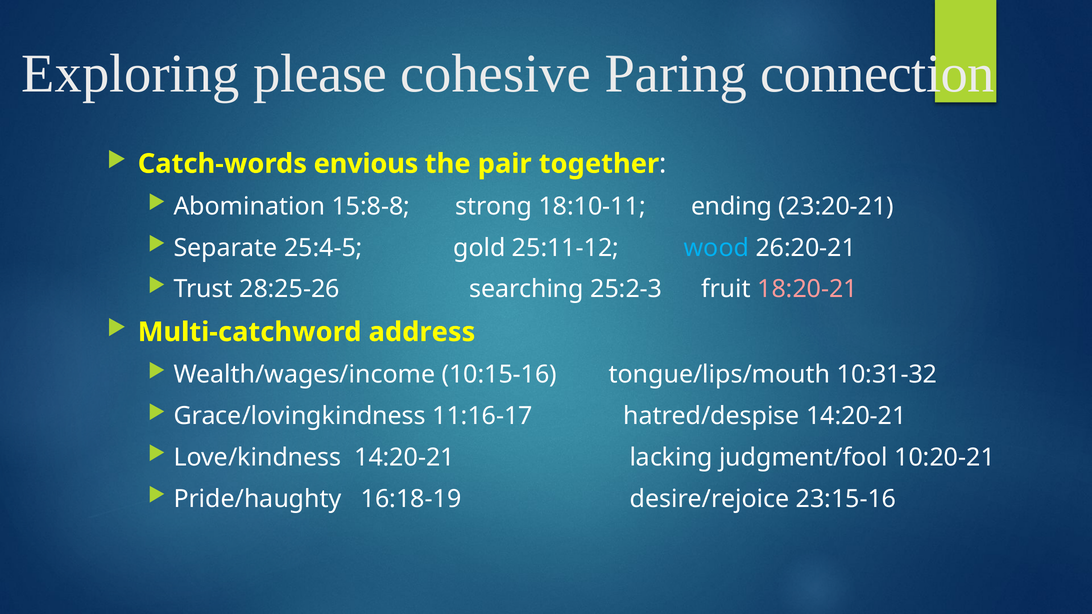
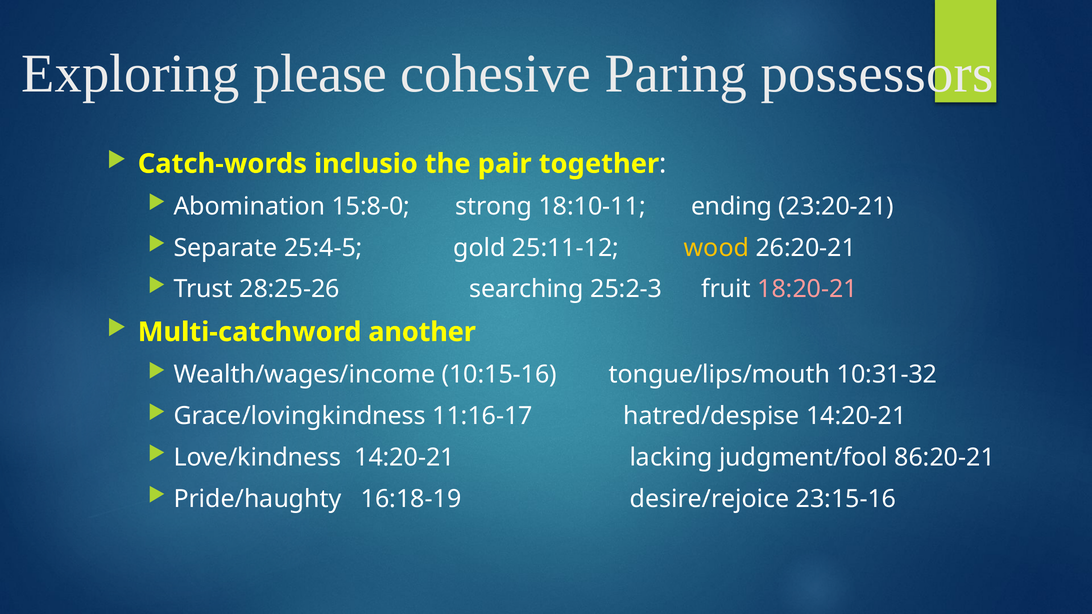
connection: connection -> possessors
envious: envious -> inclusio
15:8-8: 15:8-8 -> 15:8-0
wood colour: light blue -> yellow
address: address -> another
10:20-21: 10:20-21 -> 86:20-21
